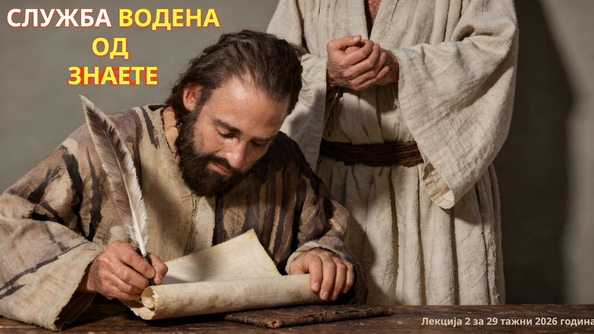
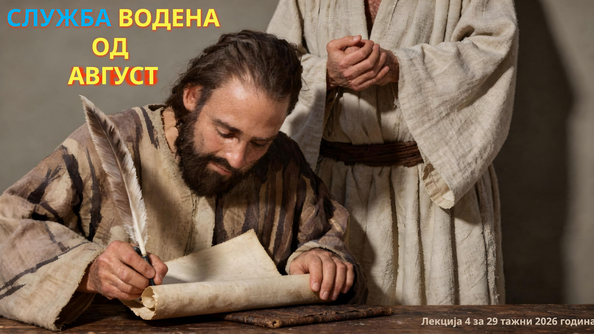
СЛУЖБА colour: white -> light blue
ЗНАЕТЕ: ЗНАЕТЕ -> АВГУСТ
2: 2 -> 4
